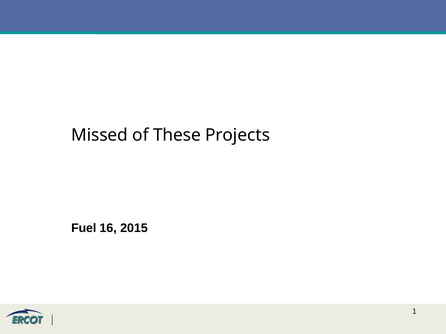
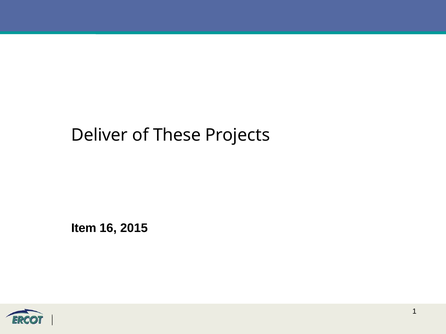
Missed: Missed -> Deliver
Fuel: Fuel -> Item
